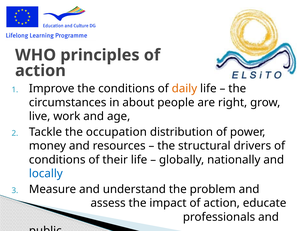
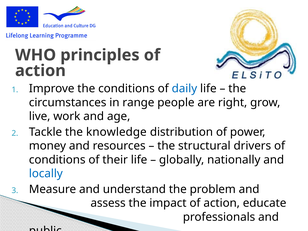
daily colour: orange -> blue
about: about -> range
occupation: occupation -> knowledge
